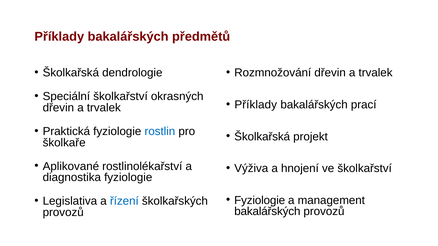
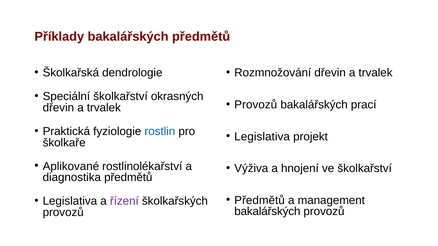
Příklady at (256, 105): Příklady -> Provozů
Školkařská at (262, 137): Školkařská -> Legislativa
diagnostika fyziologie: fyziologie -> předmětů
Fyziologie at (260, 201): Fyziologie -> Předmětů
řízení colour: blue -> purple
